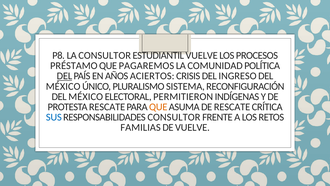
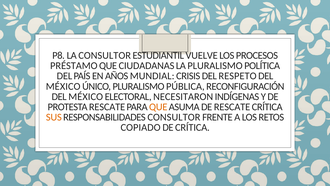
PAGAREMOS: PAGAREMOS -> CIUDADANAS
LA COMUNIDAD: COMUNIDAD -> PLURALISMO
DEL at (64, 76) underline: present -> none
ACIERTOS: ACIERTOS -> MUNDIAL
INGRESO: INGRESO -> RESPETO
SISTEMA: SISTEMA -> PÚBLICA
PERMITIERON: PERMITIERON -> NECESITARON
SUS colour: blue -> orange
FAMILIAS: FAMILIAS -> COPIADO
DE VUELVE: VUELVE -> CRÍTICA
